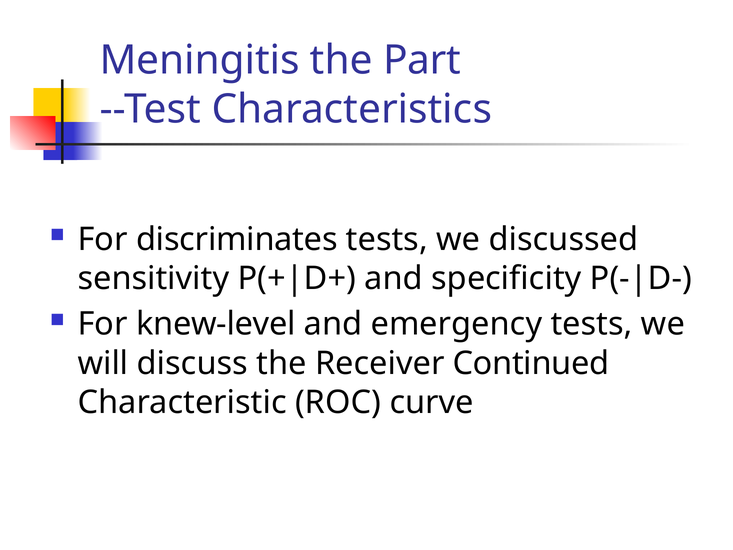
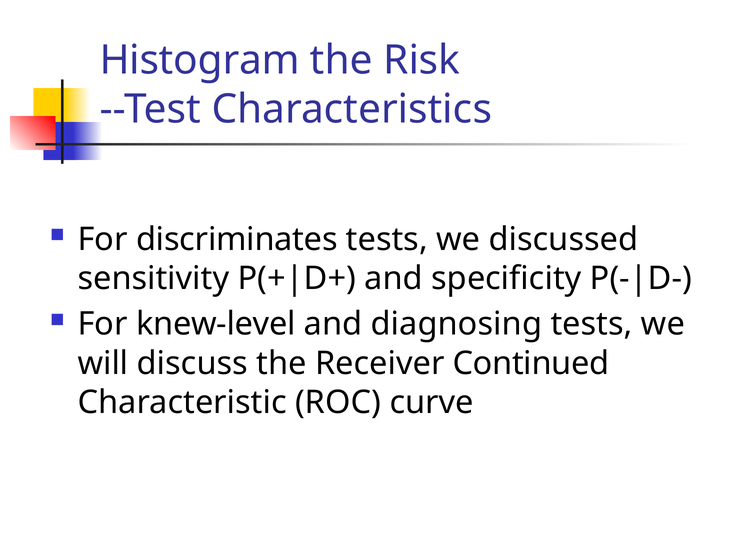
Meningitis: Meningitis -> Histogram
Part: Part -> Risk
emergency: emergency -> diagnosing
